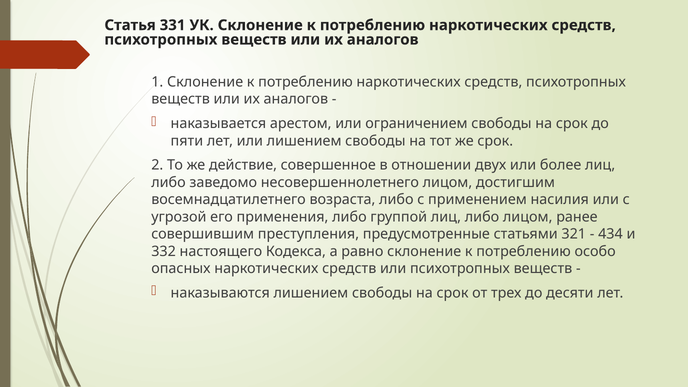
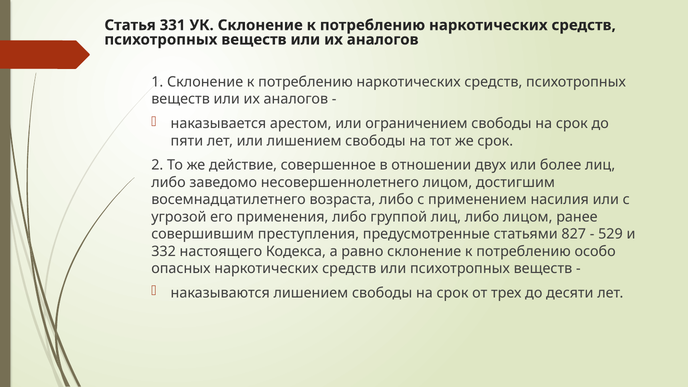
321: 321 -> 827
434: 434 -> 529
